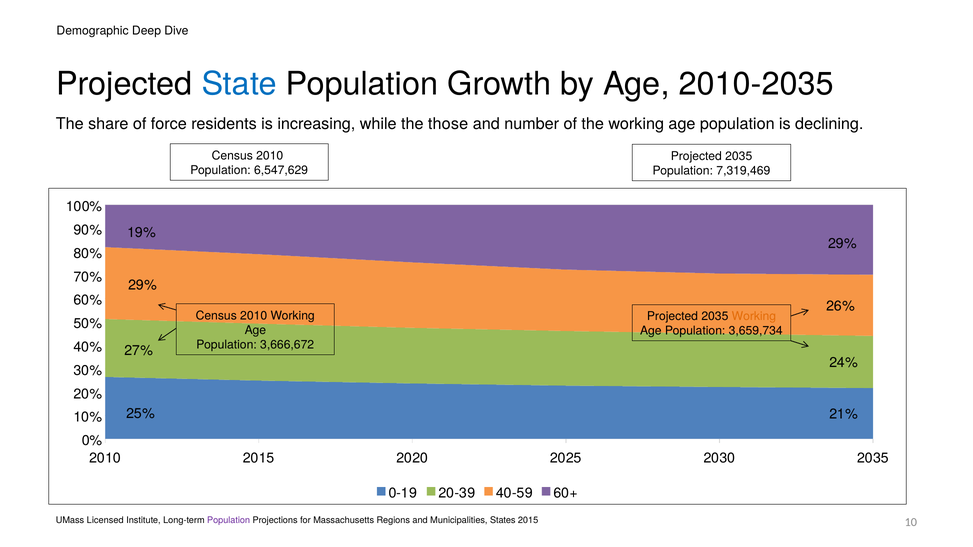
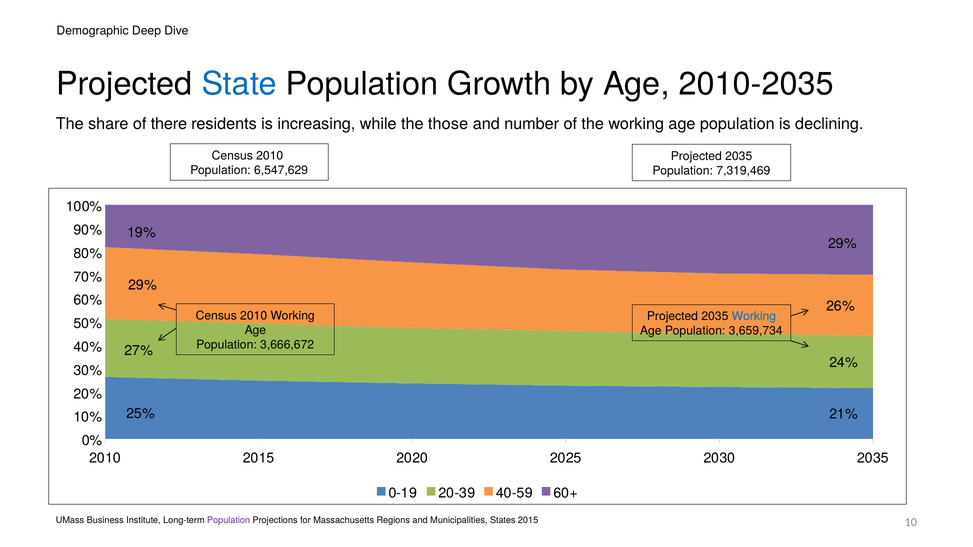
force: force -> there
Working at (754, 317) colour: orange -> blue
Licensed: Licensed -> Business
